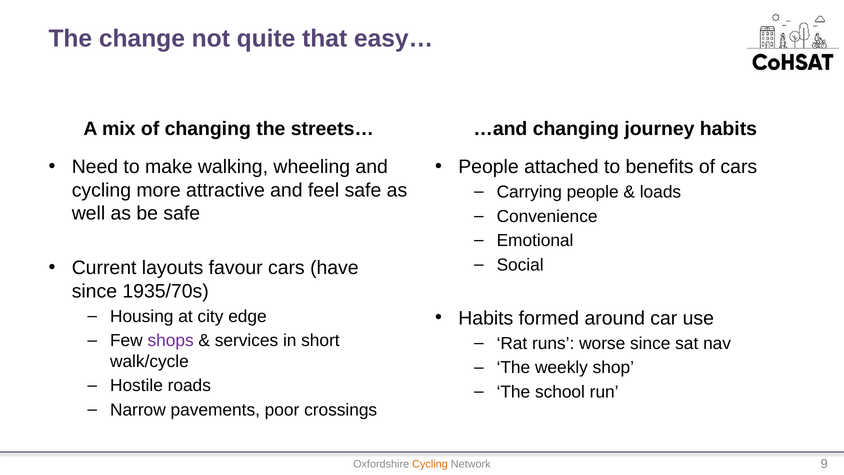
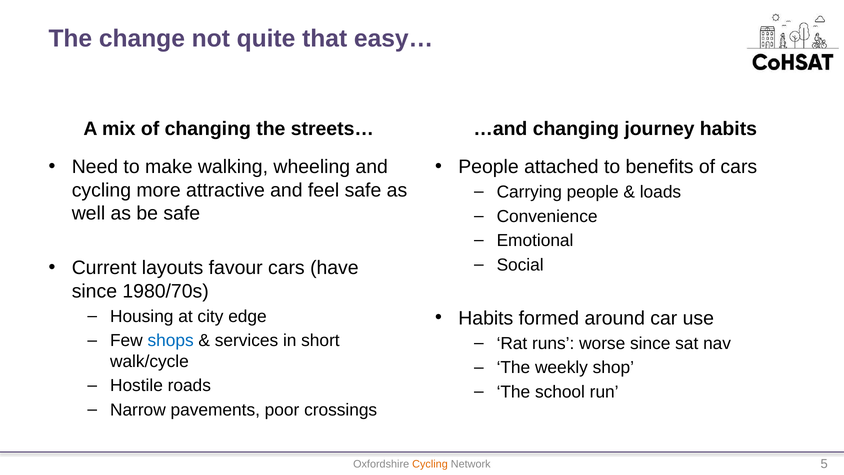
1935/70s: 1935/70s -> 1980/70s
shops colour: purple -> blue
9: 9 -> 5
